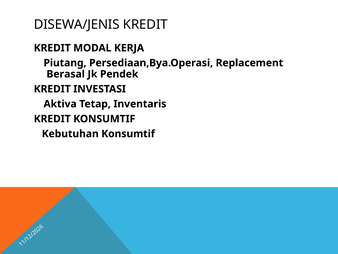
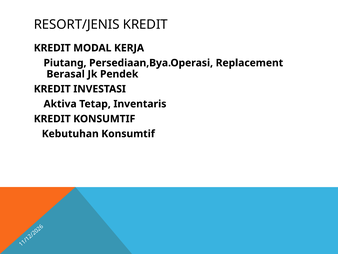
DISEWA/JENIS: DISEWA/JENIS -> RESORT/JENIS
